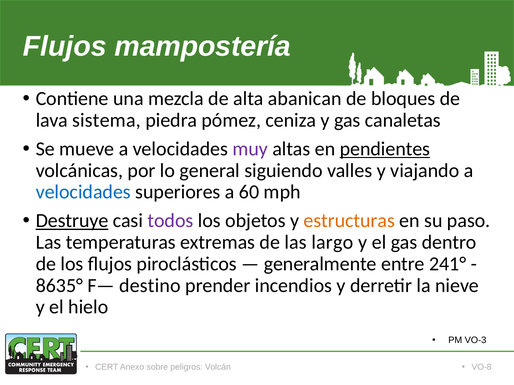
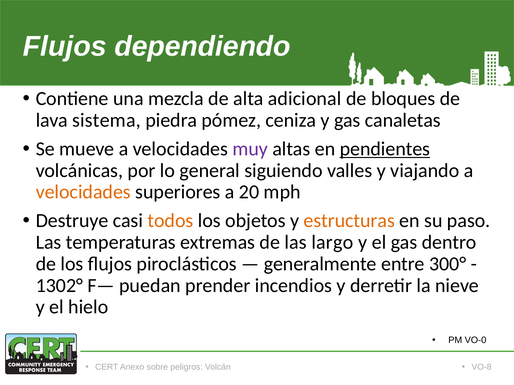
mampostería: mampostería -> dependiendo
abanican: abanican -> adicional
velocidades at (83, 192) colour: blue -> orange
60: 60 -> 20
Destruye underline: present -> none
todos colour: purple -> orange
241°: 241° -> 300°
8635°: 8635° -> 1302°
destino: destino -> puedan
VO-3: VO-3 -> VO-0
